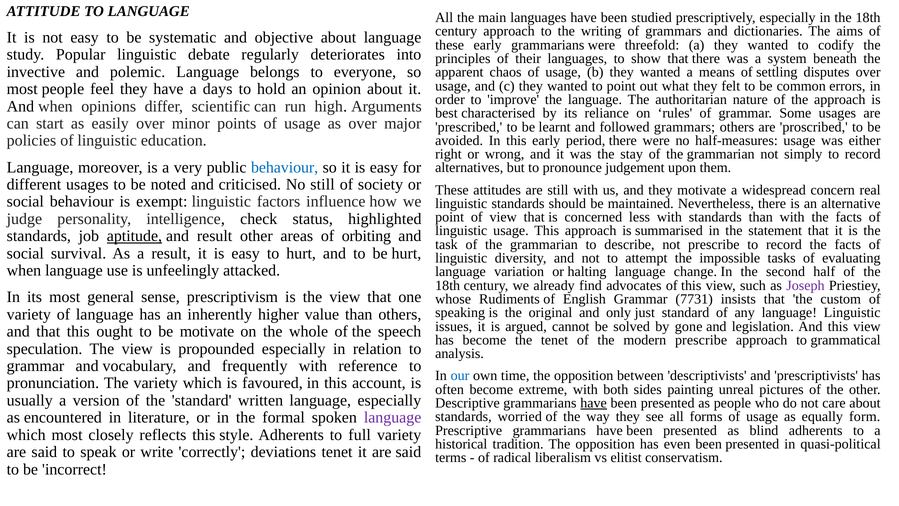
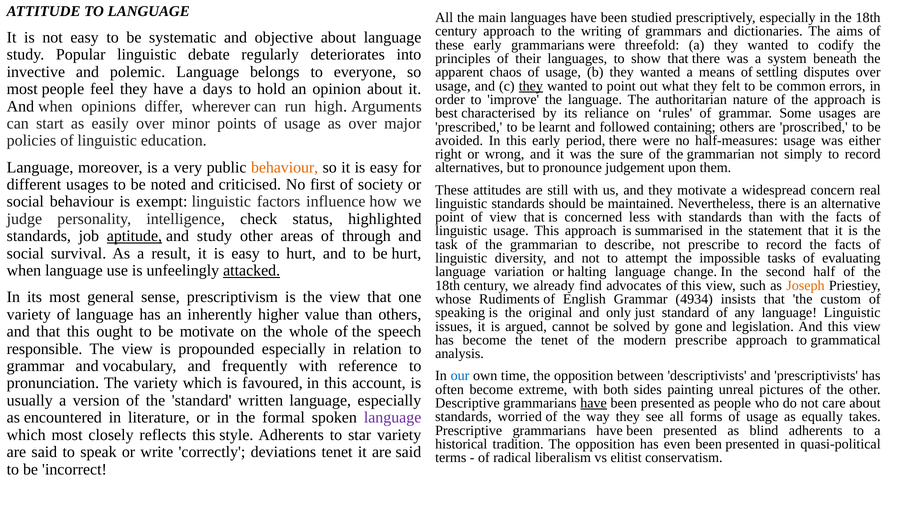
they at (531, 86) underline: none -> present
scientific: scientific -> wherever
followed grammars: grammars -> containing
stay: stay -> sure
behaviour at (285, 167) colour: blue -> orange
No still: still -> first
and result: result -> study
orbiting: orbiting -> through
attacked underline: none -> present
Joseph colour: purple -> orange
7731: 7731 -> 4934
speculation: speculation -> responsible
form: form -> takes
full: full -> star
